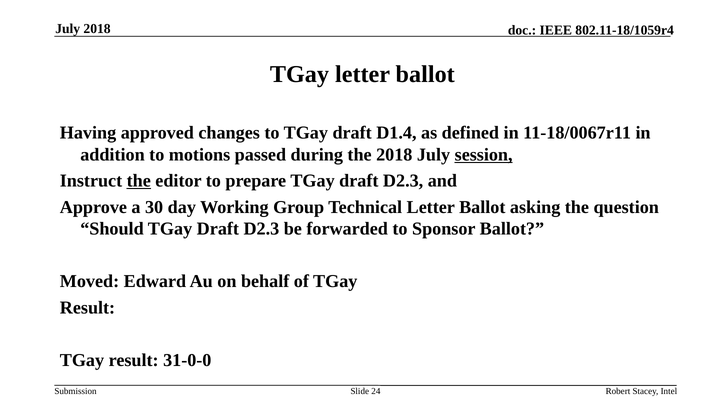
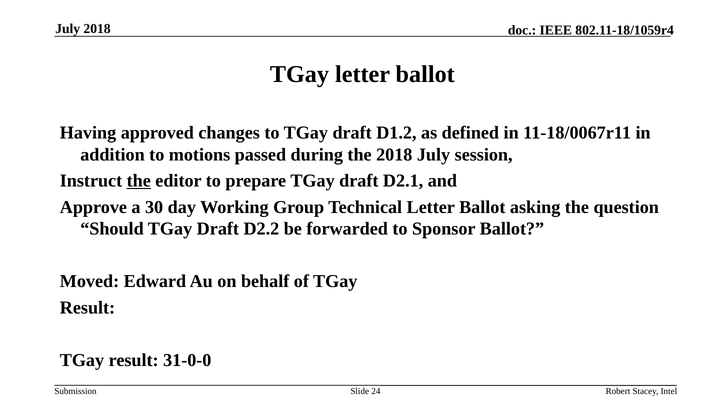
D1.4: D1.4 -> D1.2
session underline: present -> none
prepare TGay draft D2.3: D2.3 -> D2.1
Should TGay Draft D2.3: D2.3 -> D2.2
